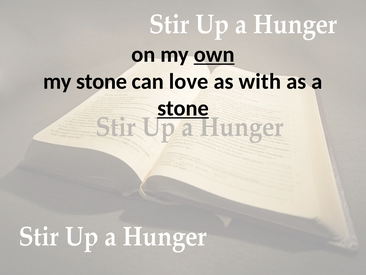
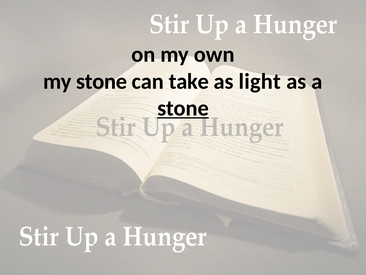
own underline: present -> none
love: love -> take
with: with -> light
